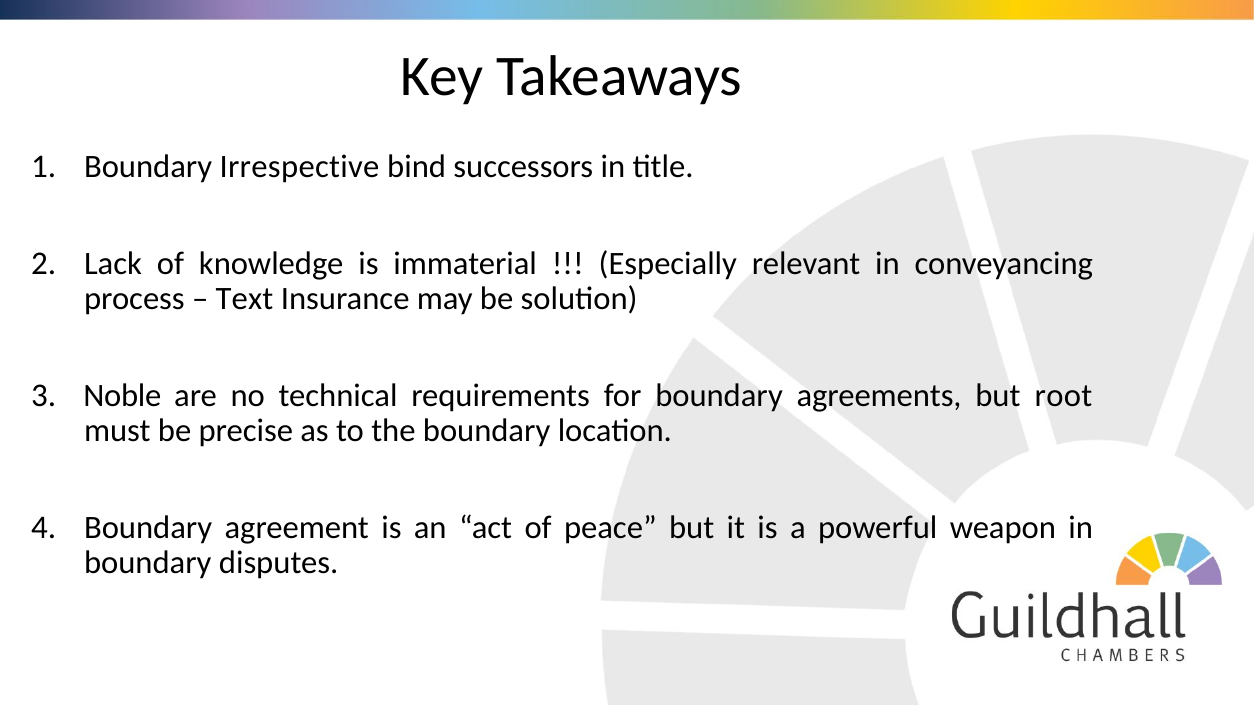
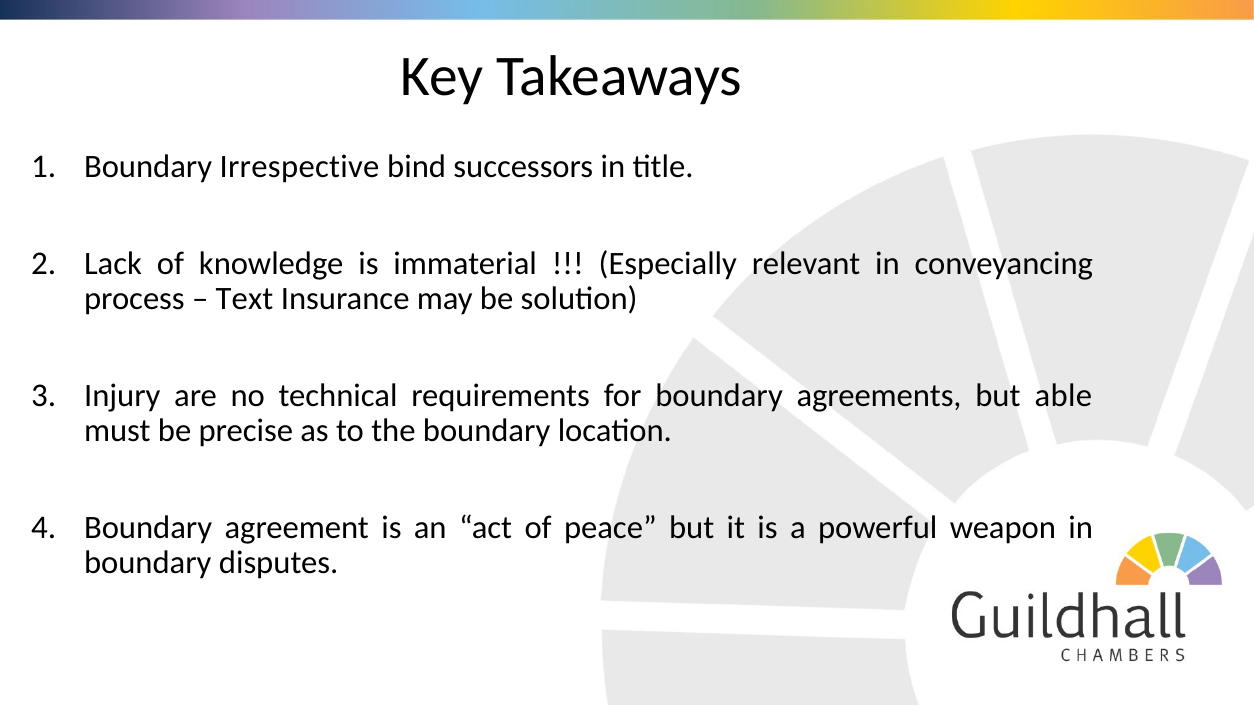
Noble: Noble -> Injury
root: root -> able
